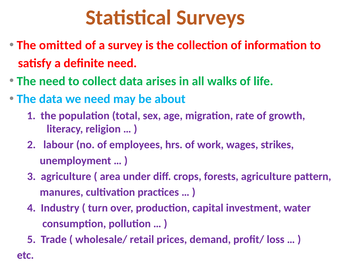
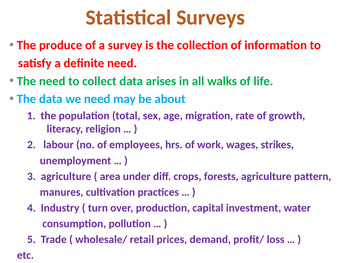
omitted: omitted -> produce
